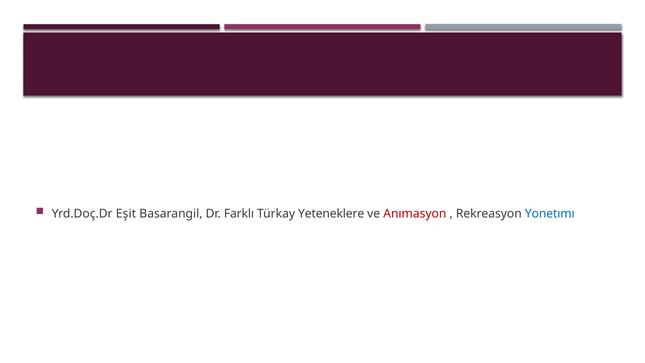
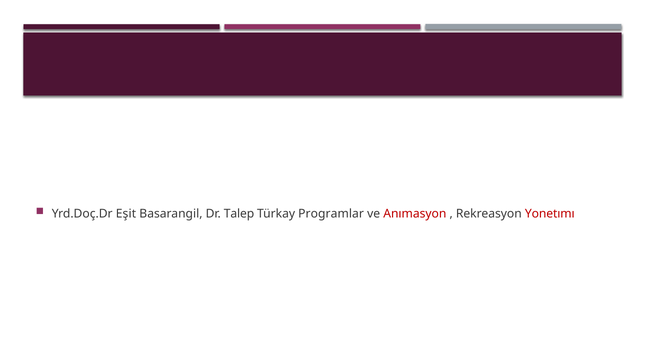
Farklı: Farklı -> Talep
Yeteneklere: Yeteneklere -> Programlar
Yonetımı colour: blue -> red
